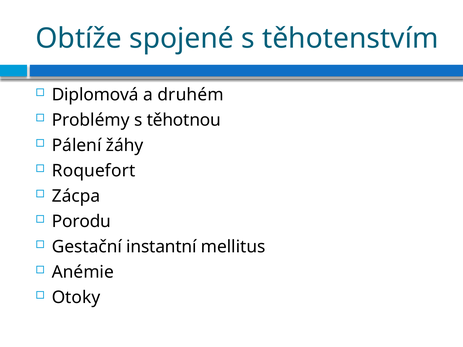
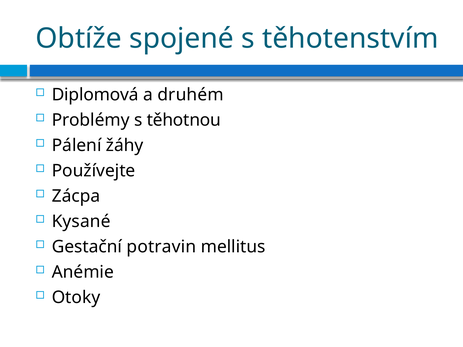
Roquefort: Roquefort -> Používejte
Porodu: Porodu -> Kysané
instantní: instantní -> potravin
